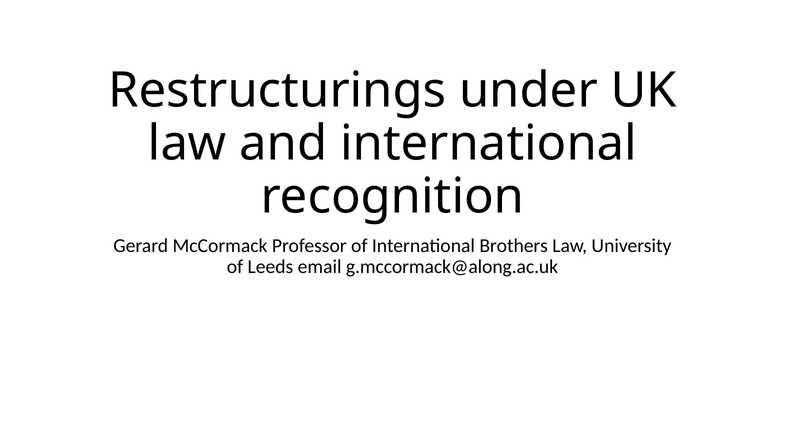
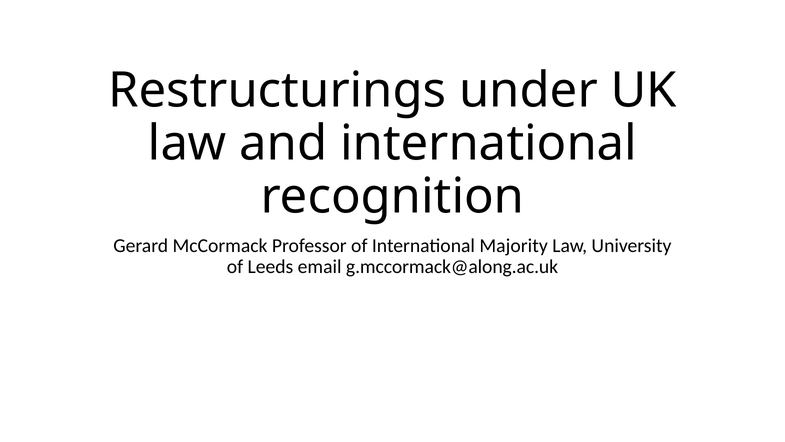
Brothers: Brothers -> Majority
